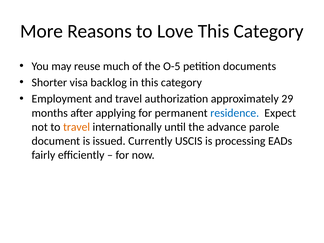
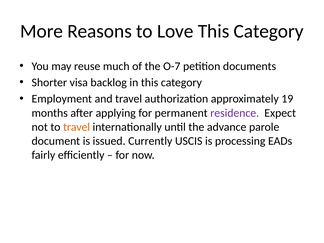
O-5: O-5 -> O-7
29: 29 -> 19
residence colour: blue -> purple
